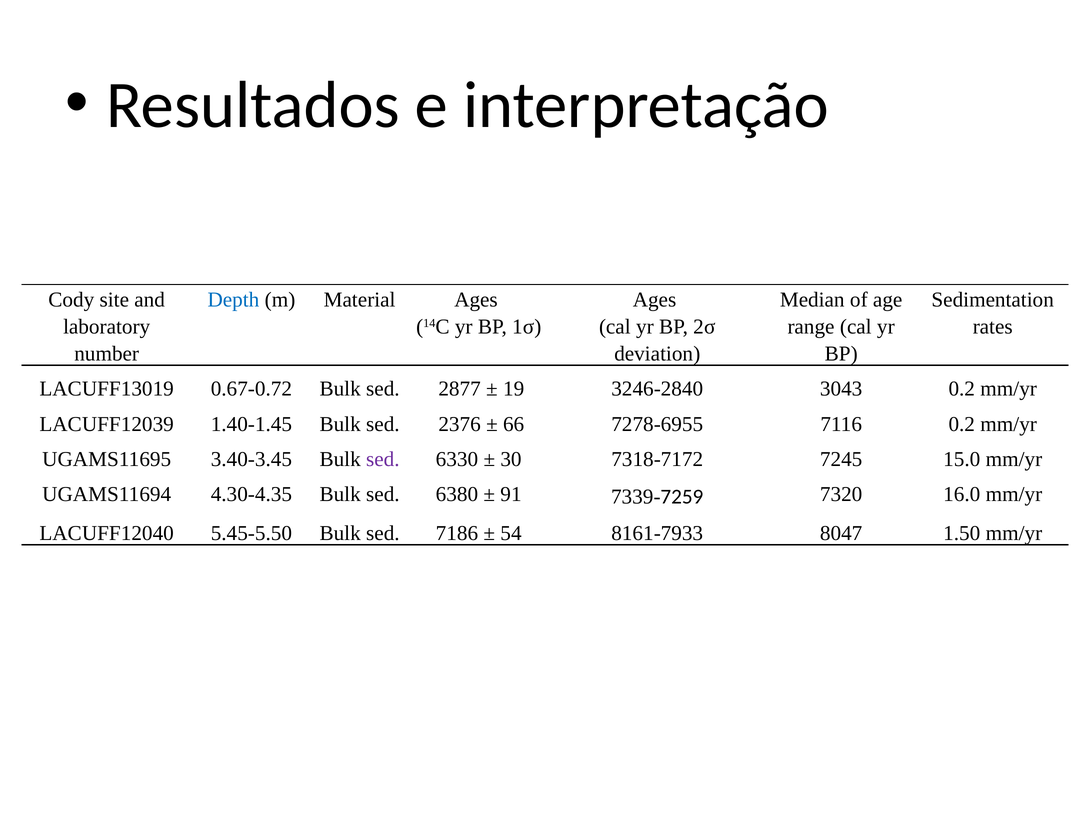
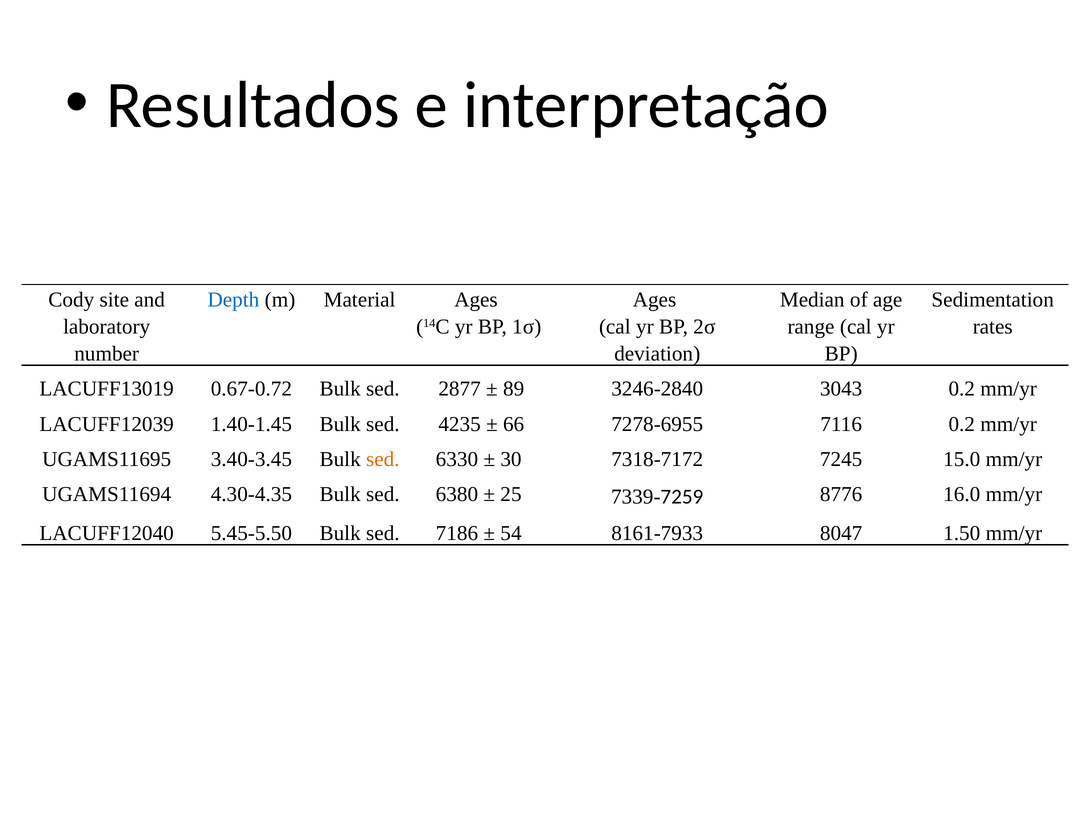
19: 19 -> 89
2376: 2376 -> 4235
sed at (383, 460) colour: purple -> orange
91: 91 -> 25
7320: 7320 -> 8776
